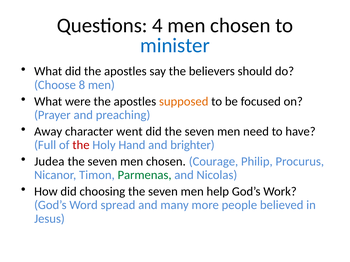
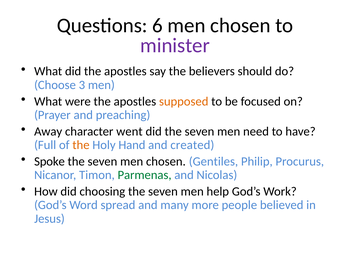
4: 4 -> 6
minister colour: blue -> purple
8: 8 -> 3
the at (81, 145) colour: red -> orange
brighter: brighter -> created
Judea: Judea -> Spoke
Courage: Courage -> Gentiles
